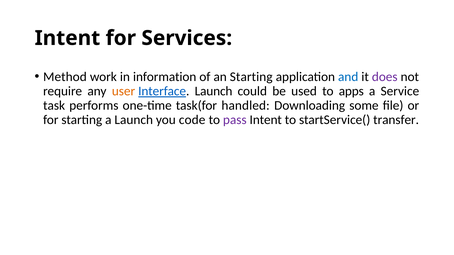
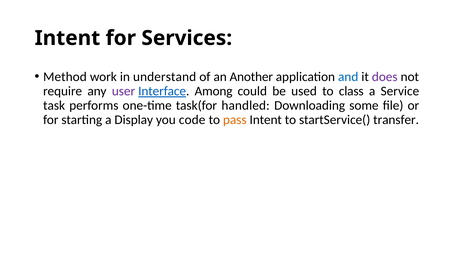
information: information -> understand
an Starting: Starting -> Another
user colour: orange -> purple
Interface Launch: Launch -> Among
apps: apps -> class
a Launch: Launch -> Display
pass colour: purple -> orange
